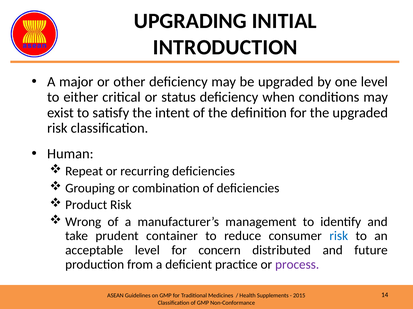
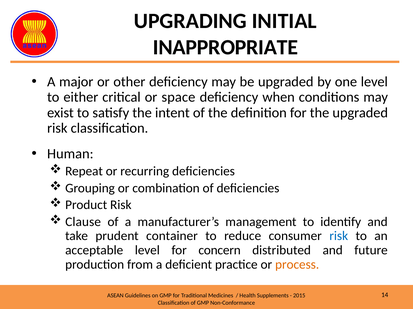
INTRODUCTION: INTRODUCTION -> INAPPROPRIATE
status: status -> space
Wrong: Wrong -> Clause
process colour: purple -> orange
